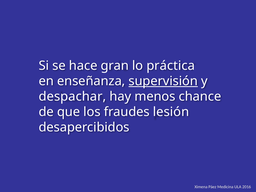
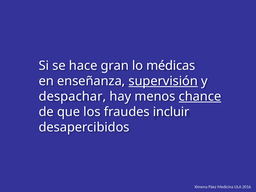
práctica: práctica -> médicas
chance underline: none -> present
lesión: lesión -> incluir
